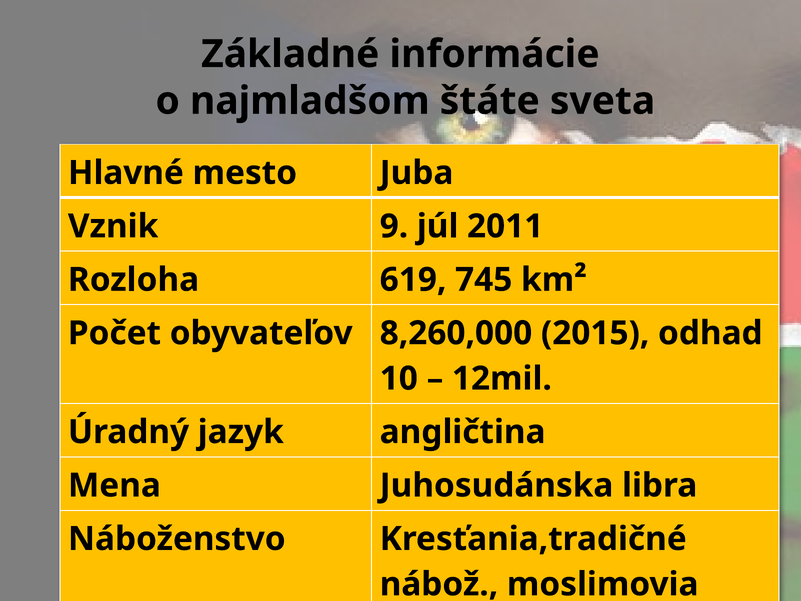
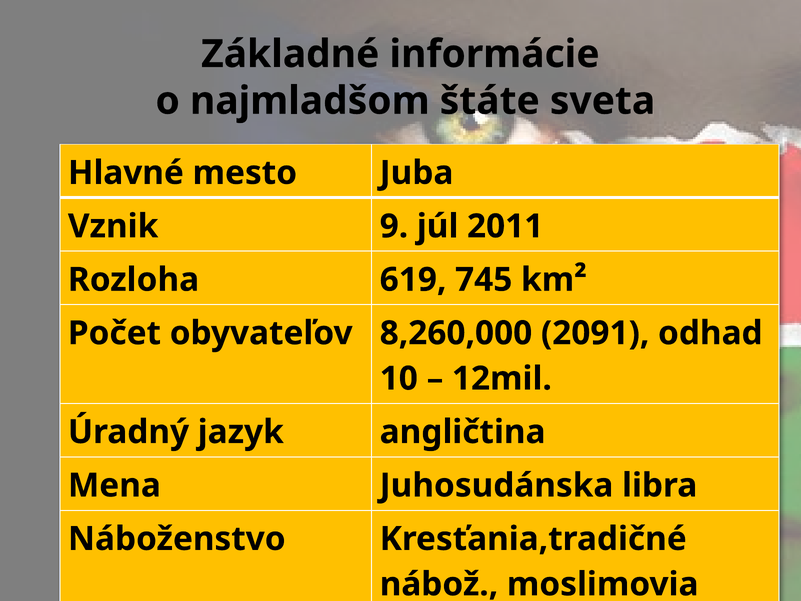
2015: 2015 -> 2091
